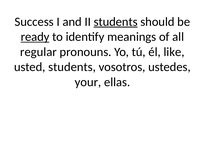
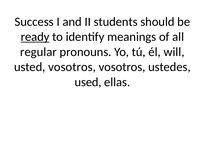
students at (116, 22) underline: present -> none
like: like -> will
usted students: students -> vosotros
your: your -> used
